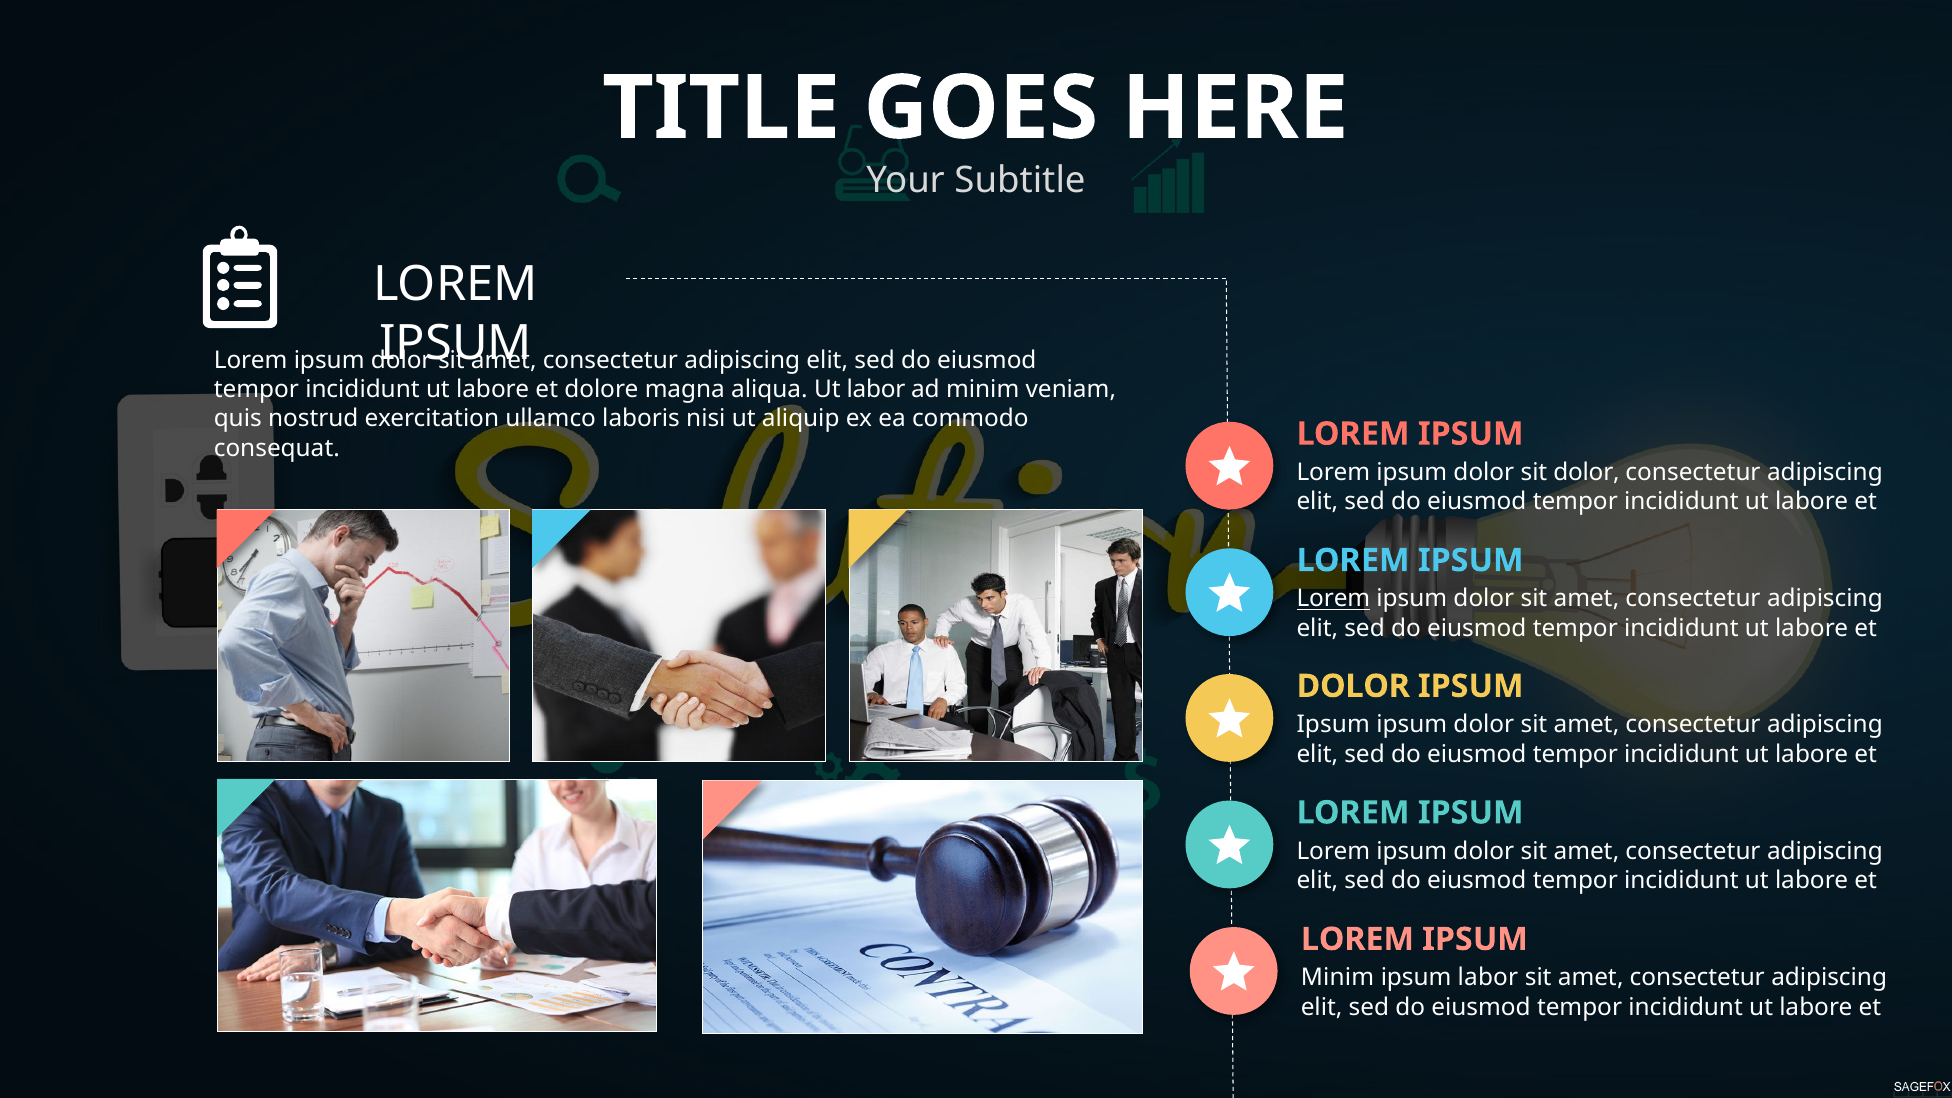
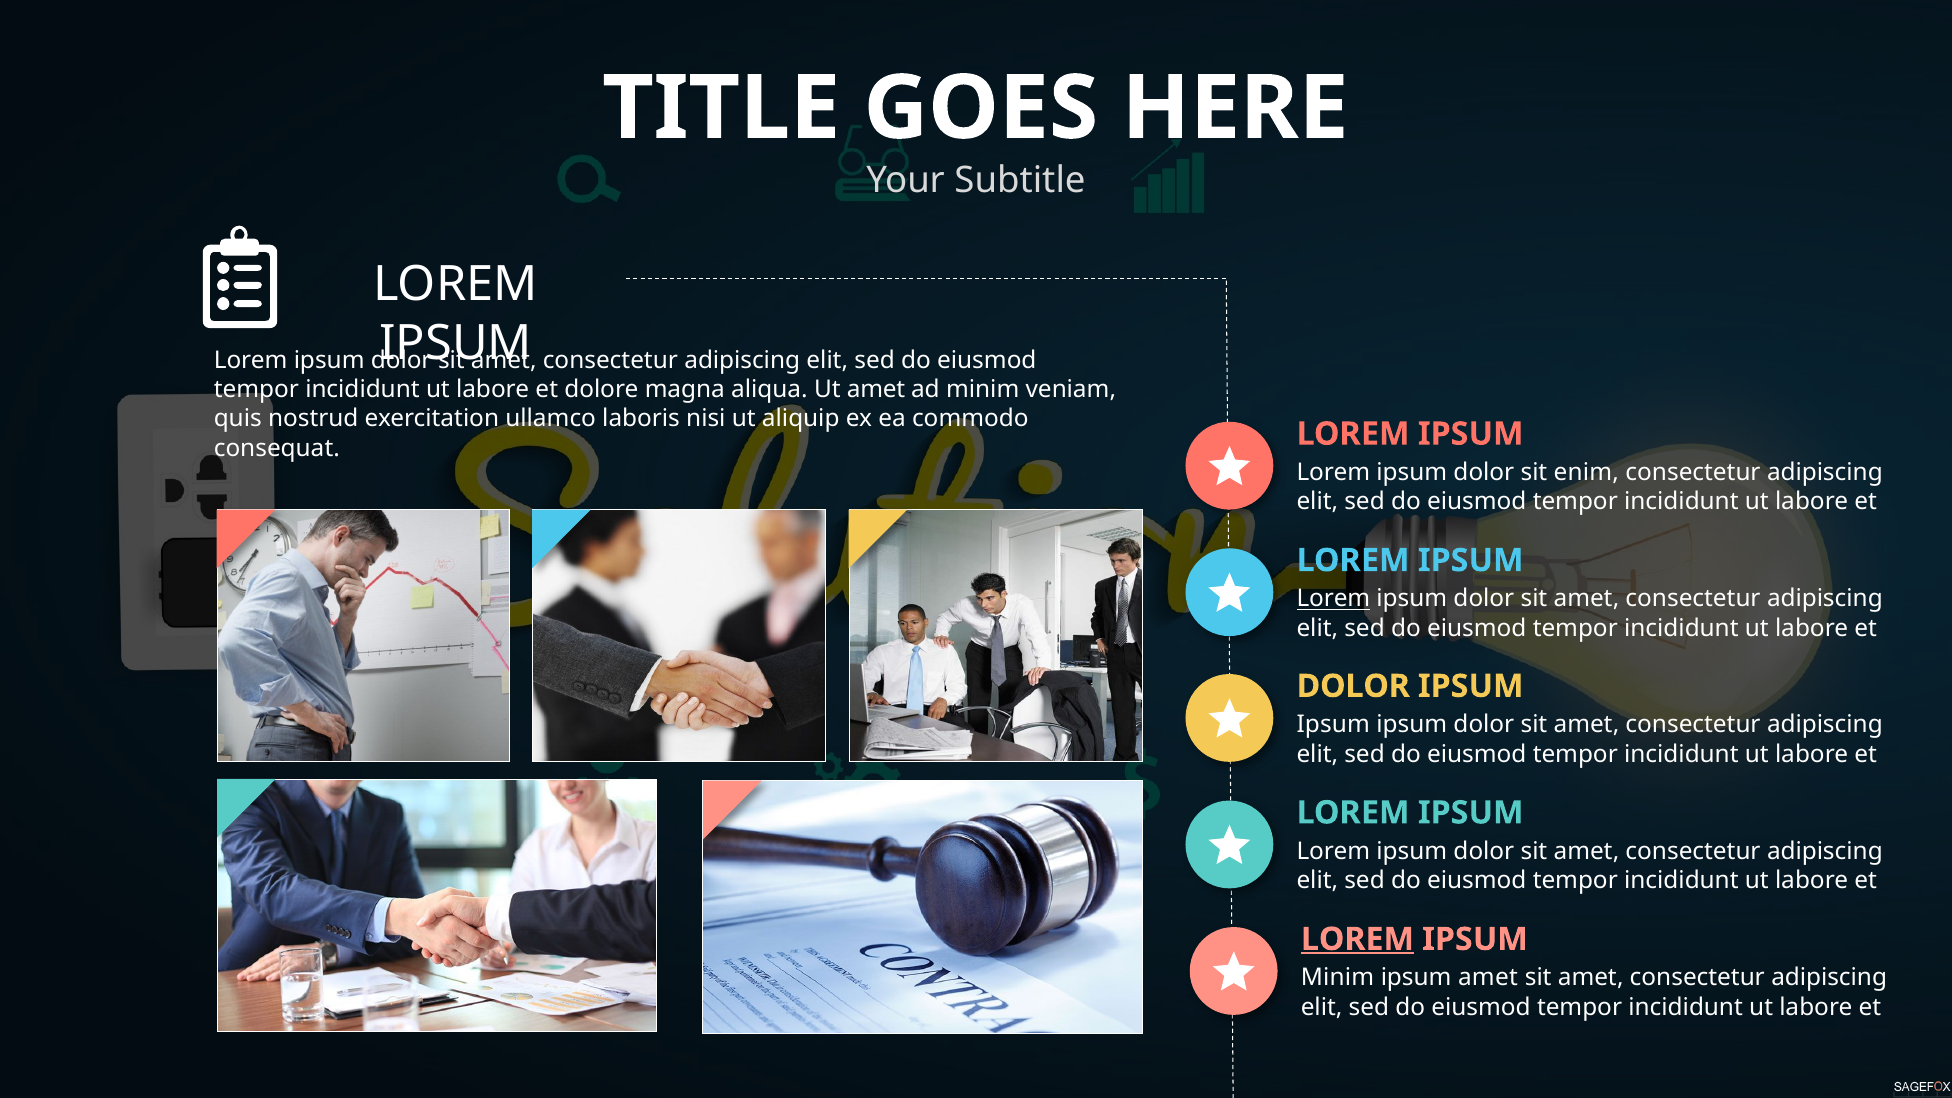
Ut labor: labor -> amet
sit dolor: dolor -> enim
LOREM at (1357, 939) underline: none -> present
ipsum labor: labor -> amet
